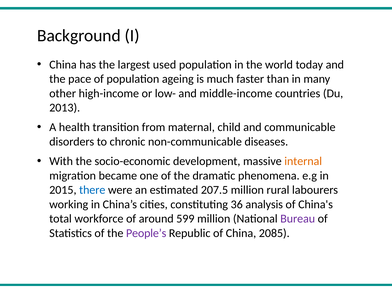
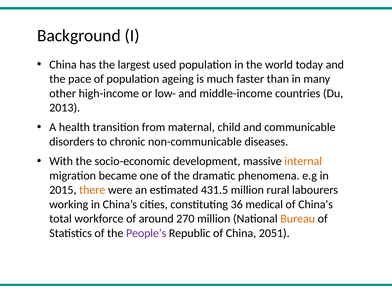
there colour: blue -> orange
207.5: 207.5 -> 431.5
analysis: analysis -> medical
599: 599 -> 270
Bureau colour: purple -> orange
2085: 2085 -> 2051
